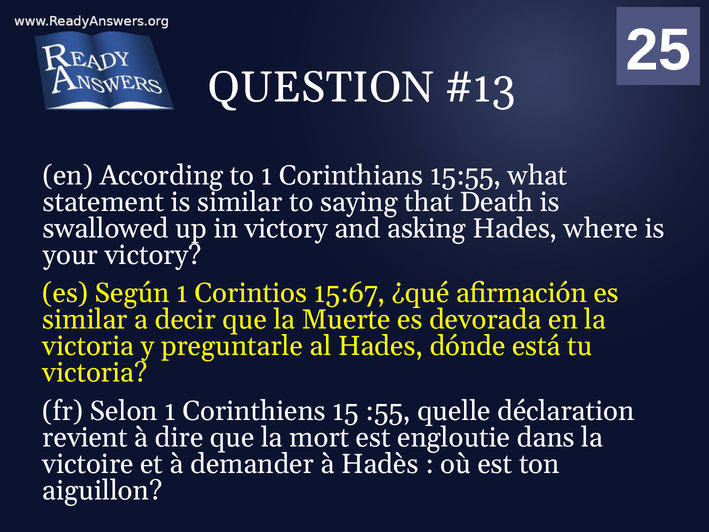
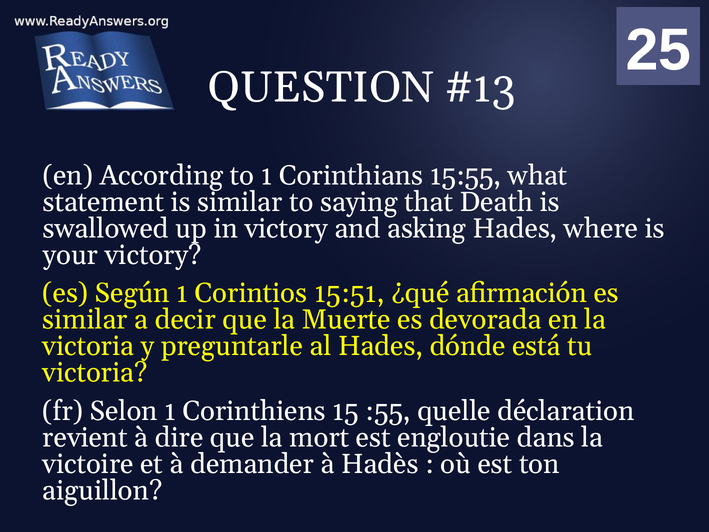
15:67: 15:67 -> 15:51
